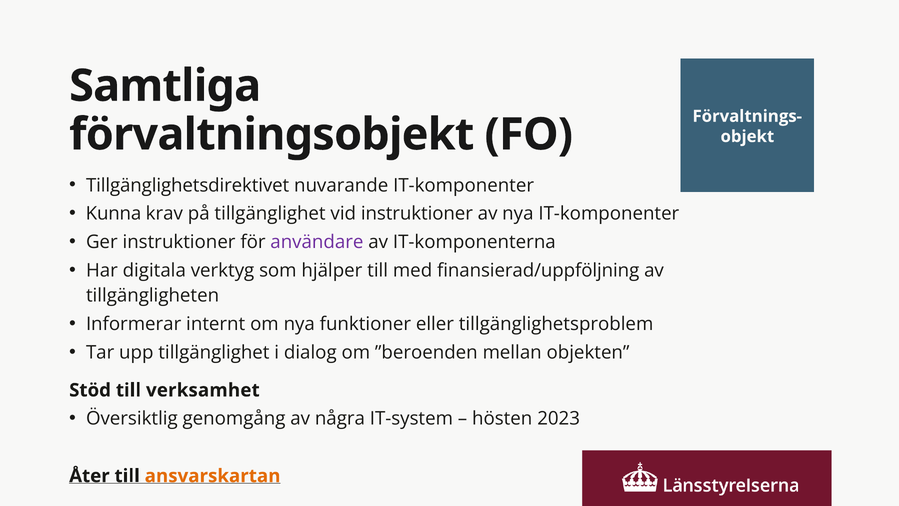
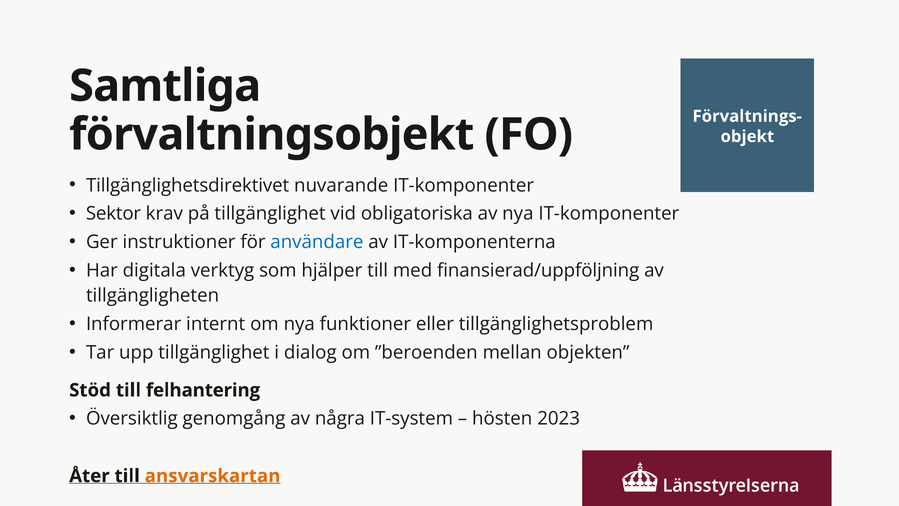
Kunna: Kunna -> Sektor
vid instruktioner: instruktioner -> obligatoriska
användare colour: purple -> blue
verksamhet: verksamhet -> felhantering
